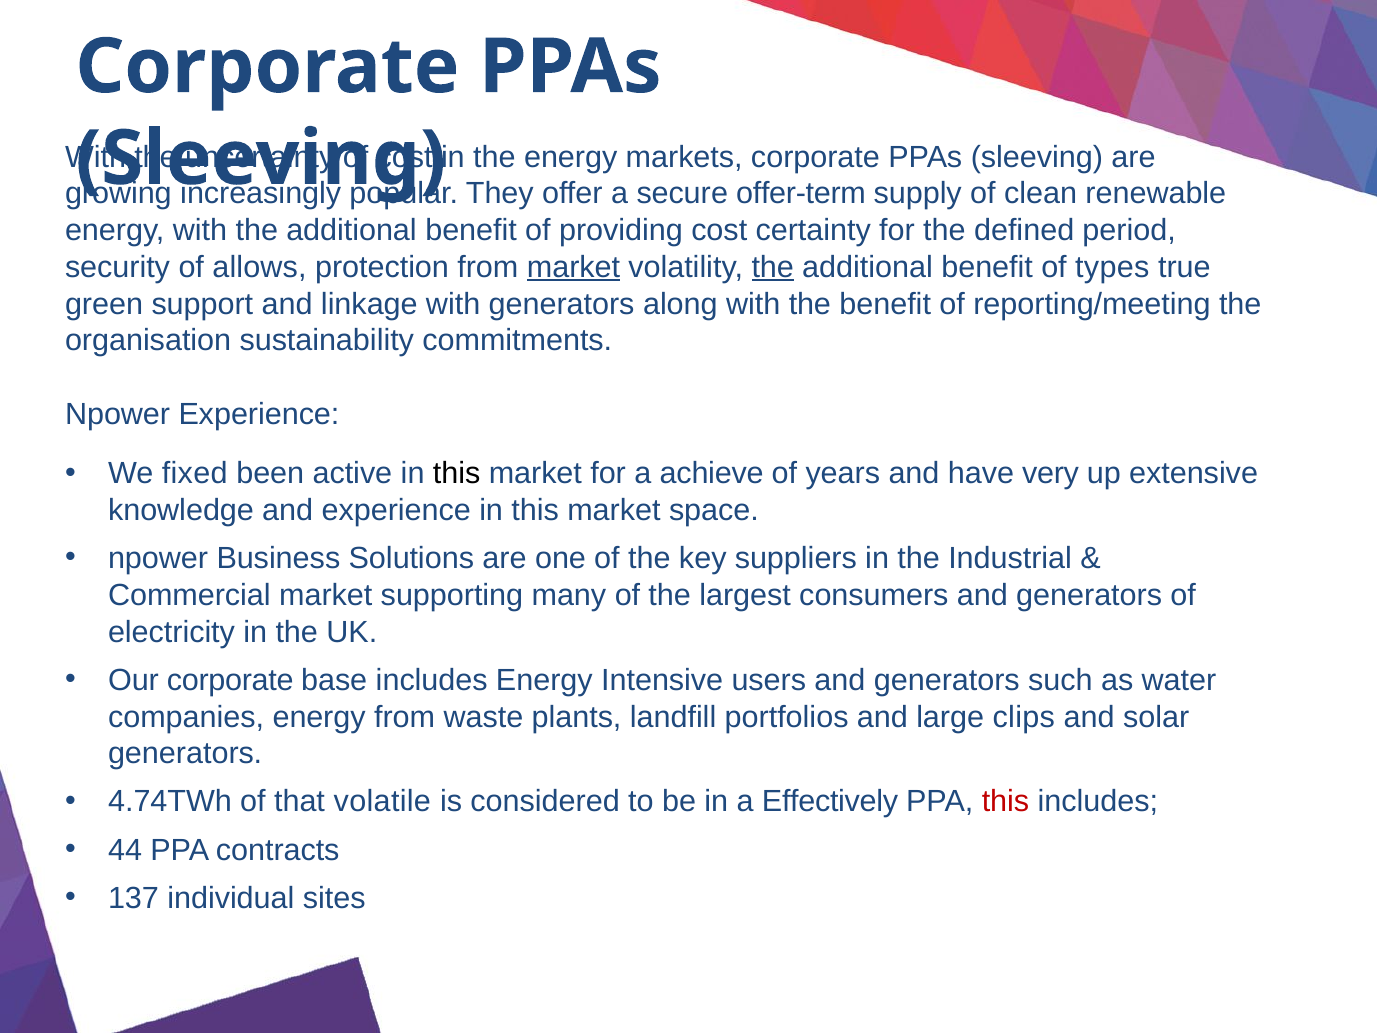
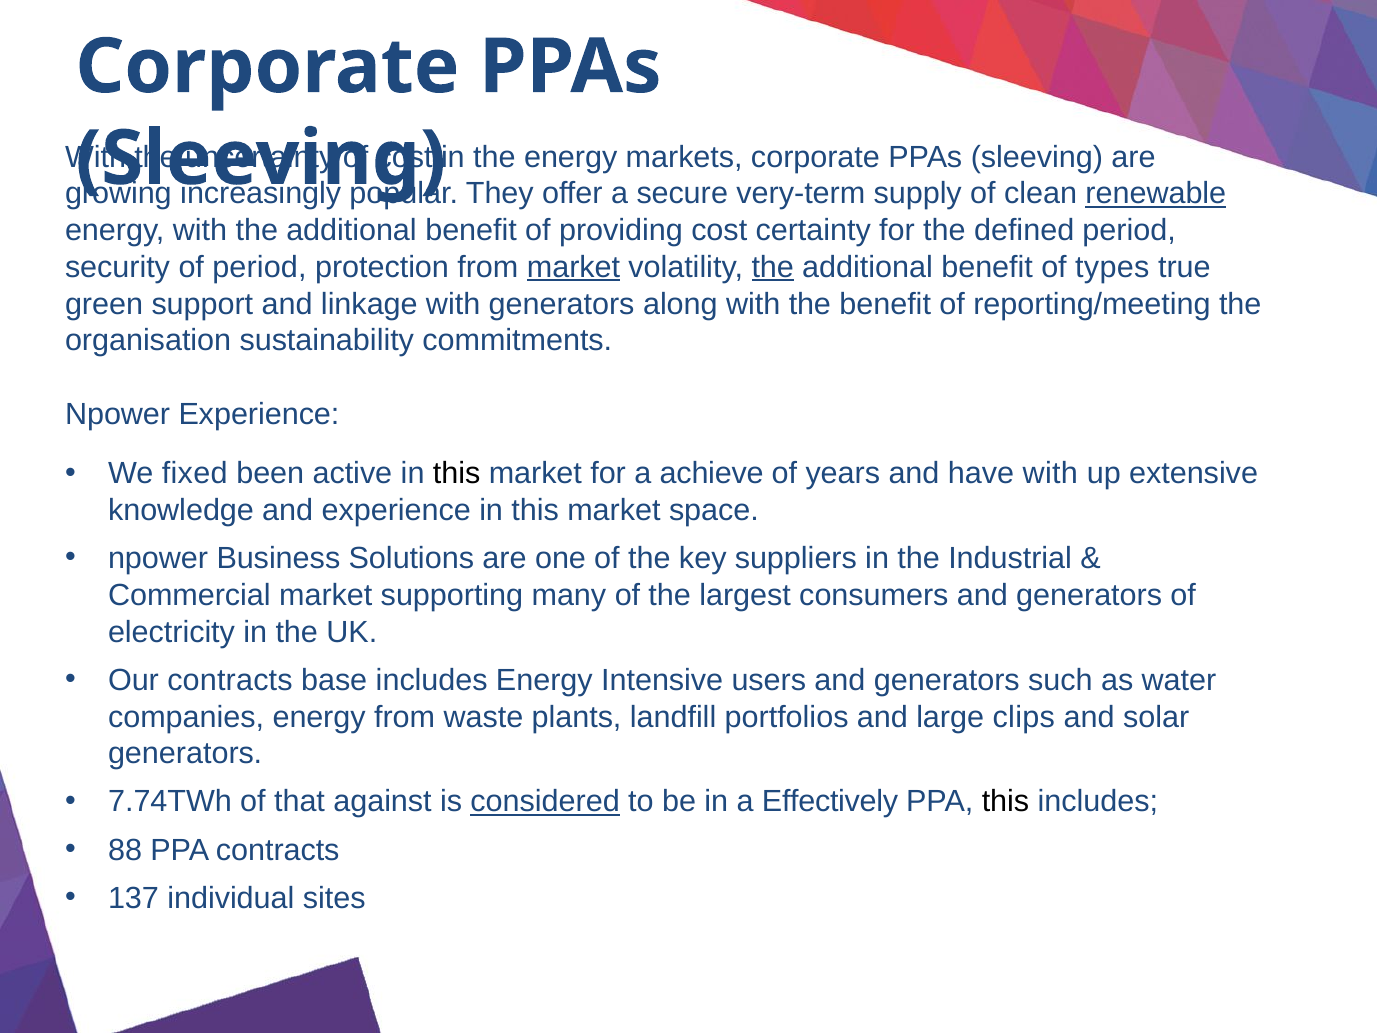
offer-term: offer-term -> very-term
renewable underline: none -> present
of allows: allows -> period
have very: very -> with
Our corporate: corporate -> contracts
4.74TWh: 4.74TWh -> 7.74TWh
volatile: volatile -> against
considered underline: none -> present
this at (1006, 802) colour: red -> black
44: 44 -> 88
